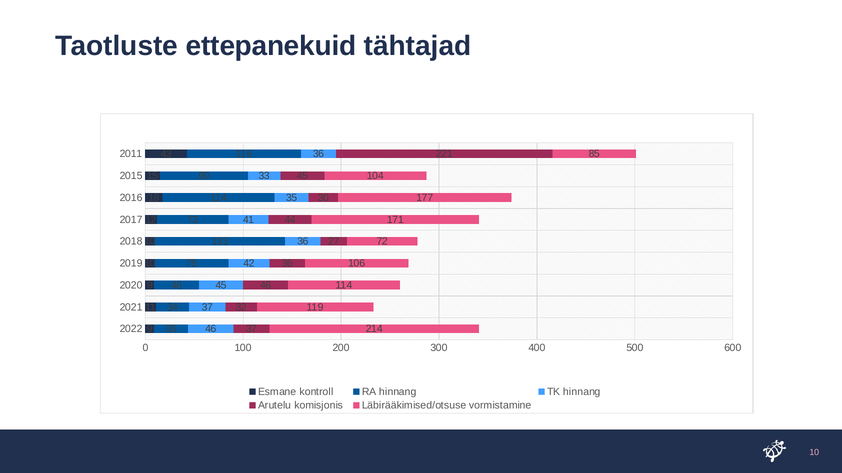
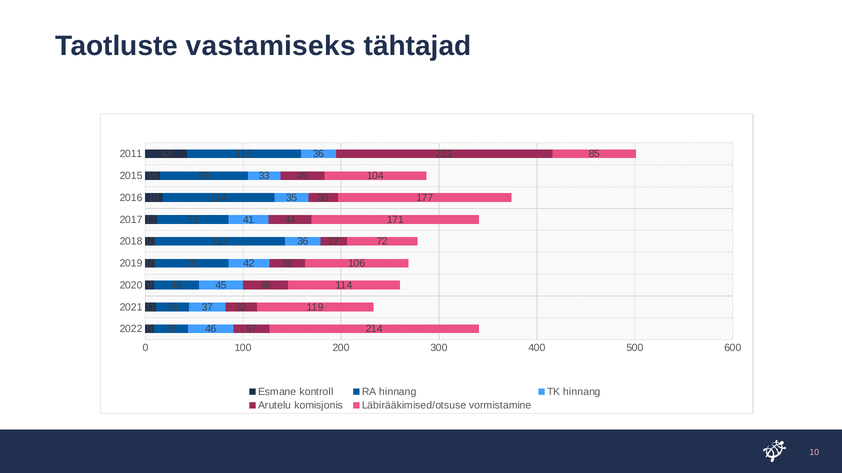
ettepanekuid: ettepanekuid -> vastamiseks
